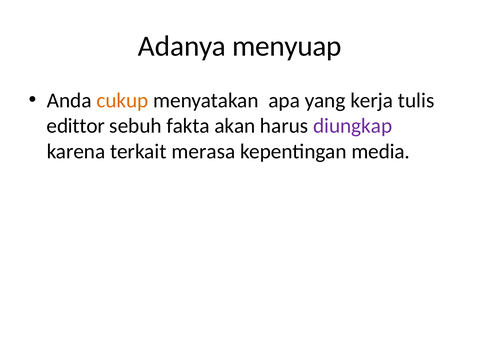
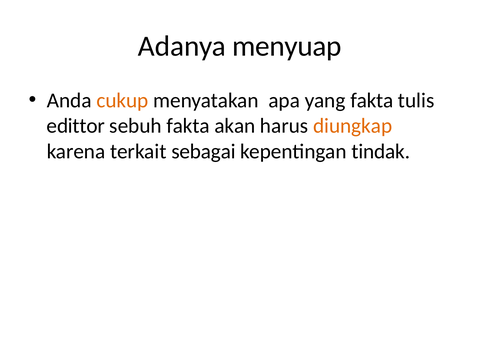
yang kerja: kerja -> fakta
diungkap colour: purple -> orange
merasa: merasa -> sebagai
media: media -> tindak
